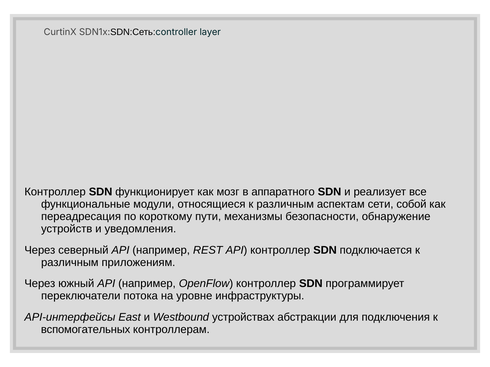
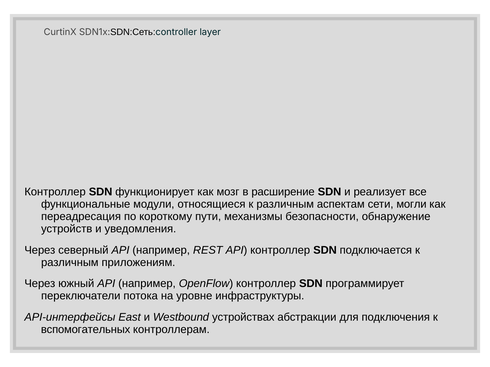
аппаратного: аппаратного -> расширение
собой: собой -> могли
